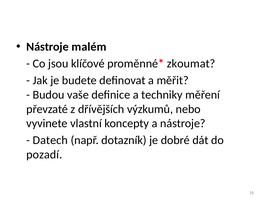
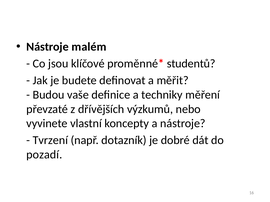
zkoumat: zkoumat -> studentů
Datech: Datech -> Tvrzení
